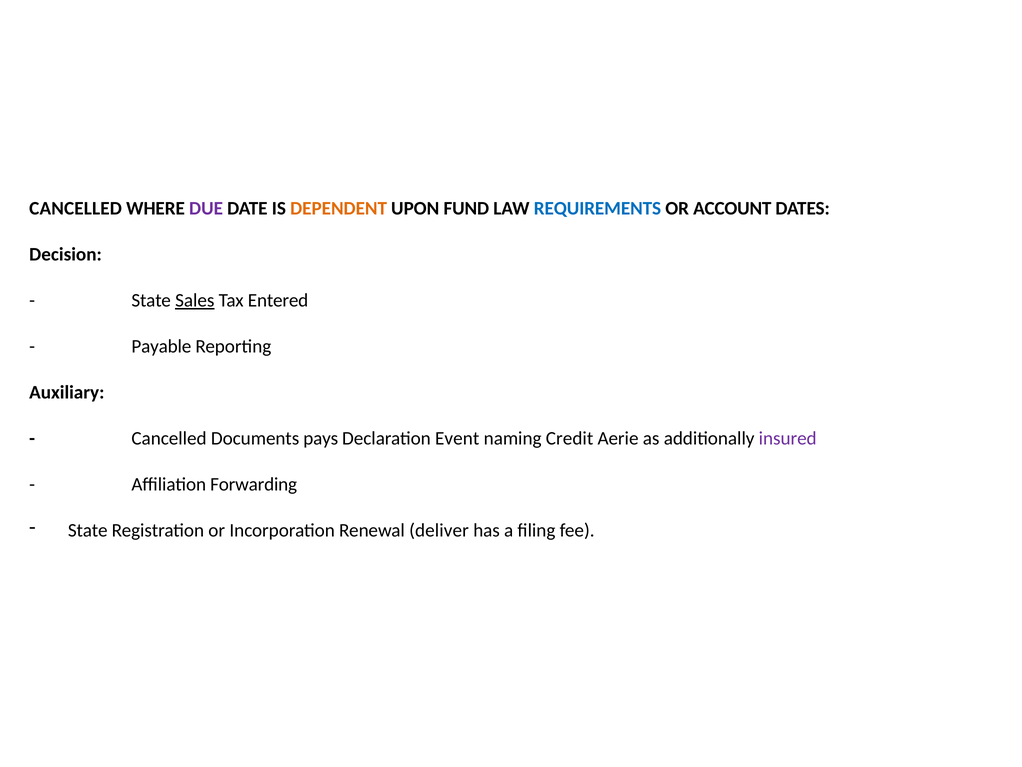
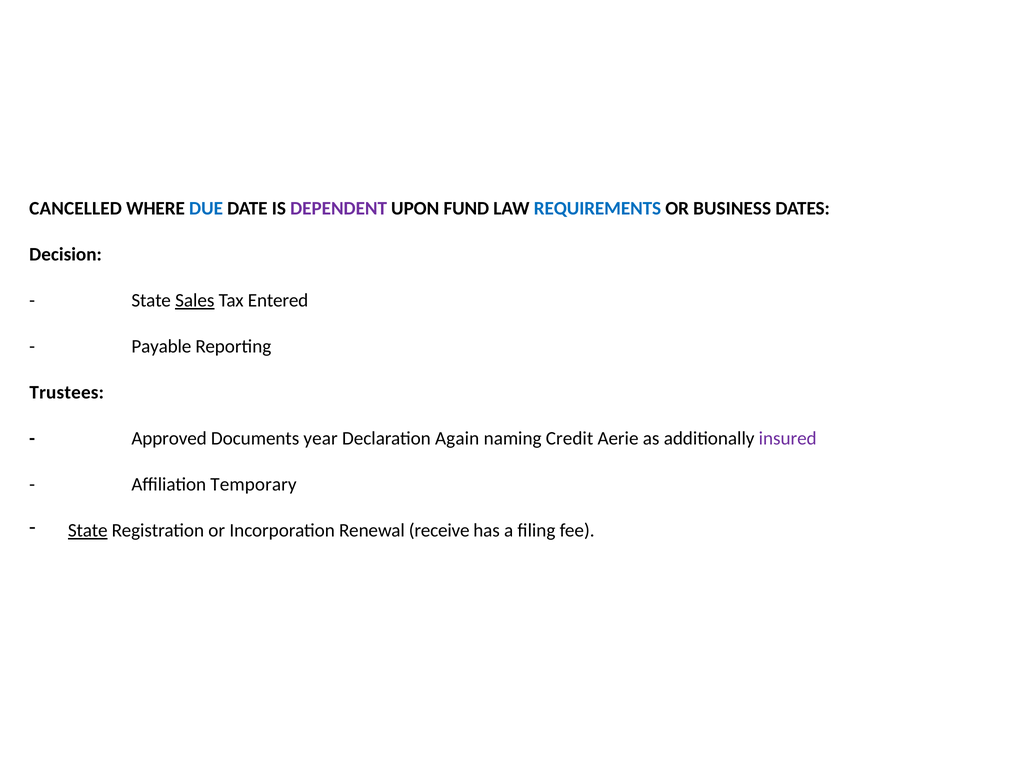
DUE colour: purple -> blue
DEPENDENT colour: orange -> purple
ACCOUNT: ACCOUNT -> BUSINESS
Auxiliary: Auxiliary -> Trustees
Cancelled at (169, 438): Cancelled -> Approved
pays: pays -> year
Event: Event -> Again
Forwarding: Forwarding -> Temporary
State at (88, 530) underline: none -> present
deliver: deliver -> receive
